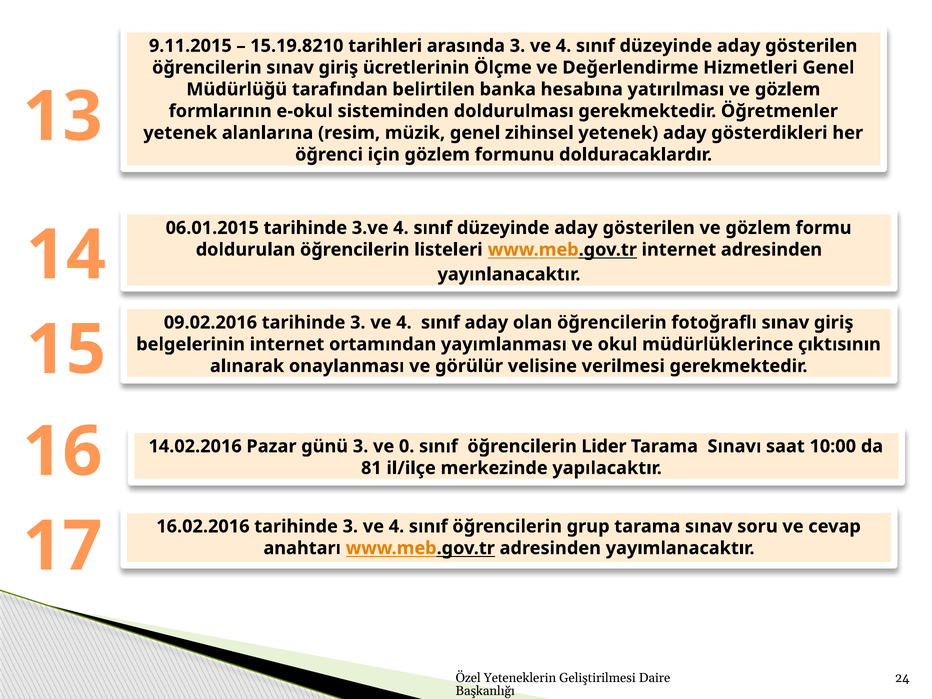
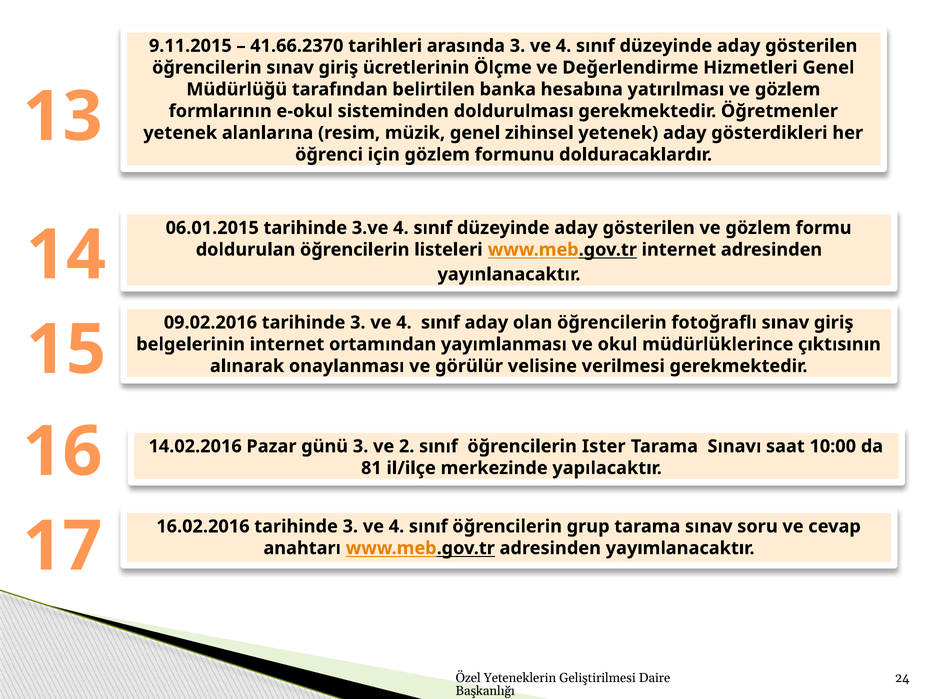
15.19.8210: 15.19.8210 -> 41.66.2370
0: 0 -> 2
Lider: Lider -> Ister
